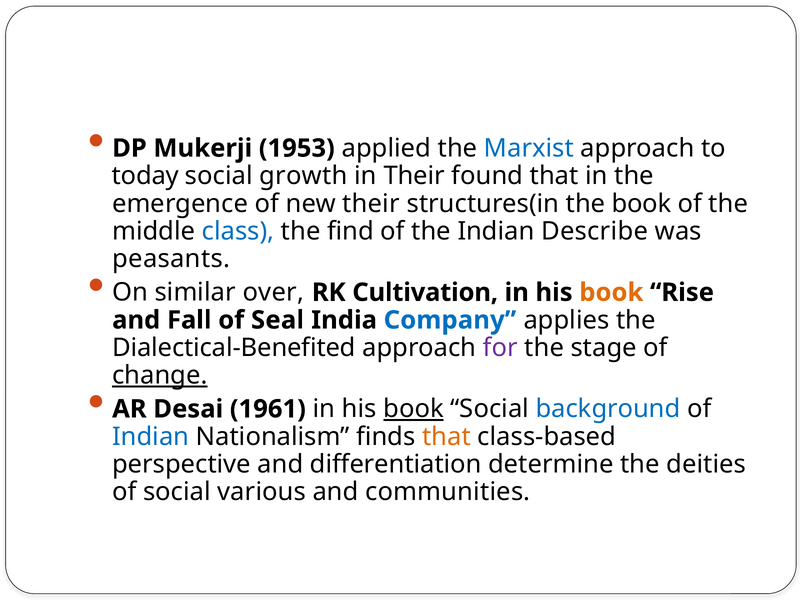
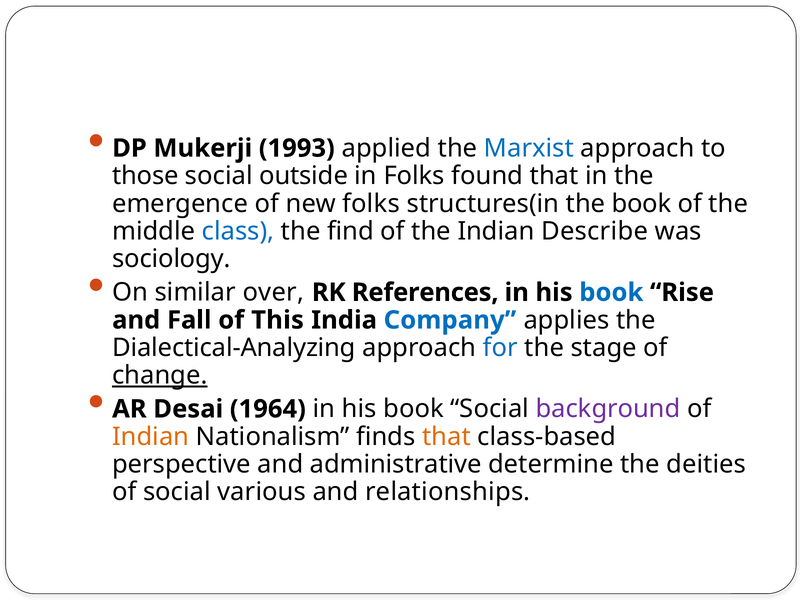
1953: 1953 -> 1993
today: today -> those
growth: growth -> outside
in Their: Their -> Folks
new their: their -> folks
peasants: peasants -> sociology
Cultivation: Cultivation -> References
book at (611, 292) colour: orange -> blue
Seal: Seal -> This
Dialectical-Benefited: Dialectical-Benefited -> Dialectical-Analyzing
for colour: purple -> blue
1961: 1961 -> 1964
book at (413, 409) underline: present -> none
background colour: blue -> purple
Indian at (151, 436) colour: blue -> orange
differentiation: differentiation -> administrative
communities: communities -> relationships
